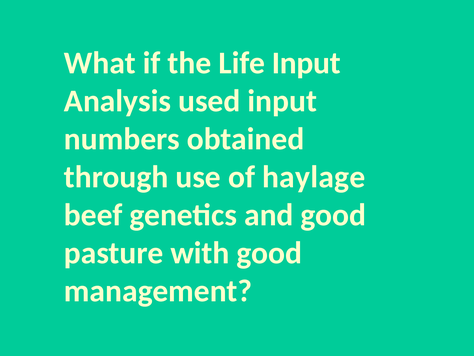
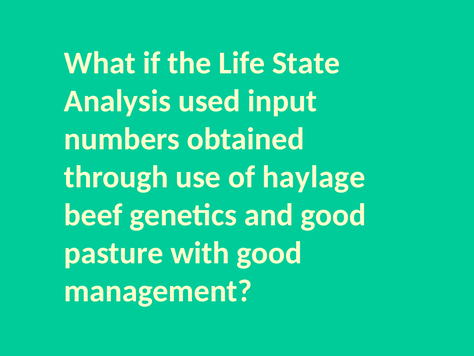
Life Input: Input -> State
